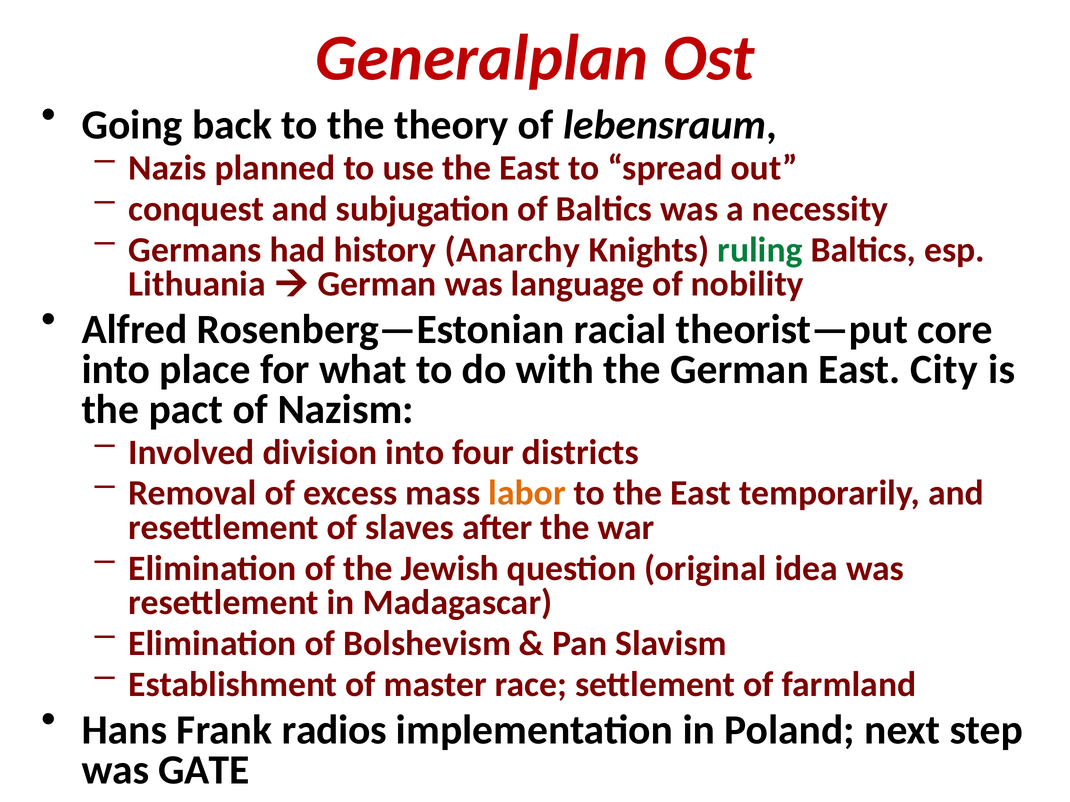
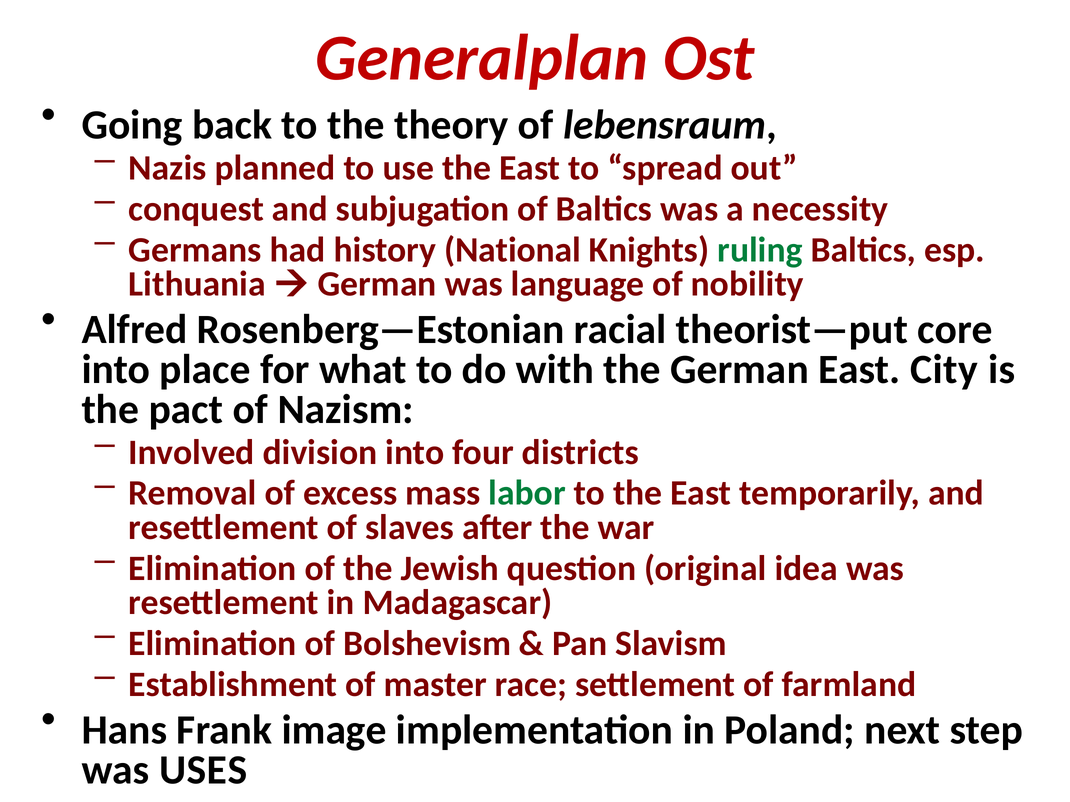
Anarchy: Anarchy -> National
labor colour: orange -> green
radios: radios -> image
GATE: GATE -> USES
